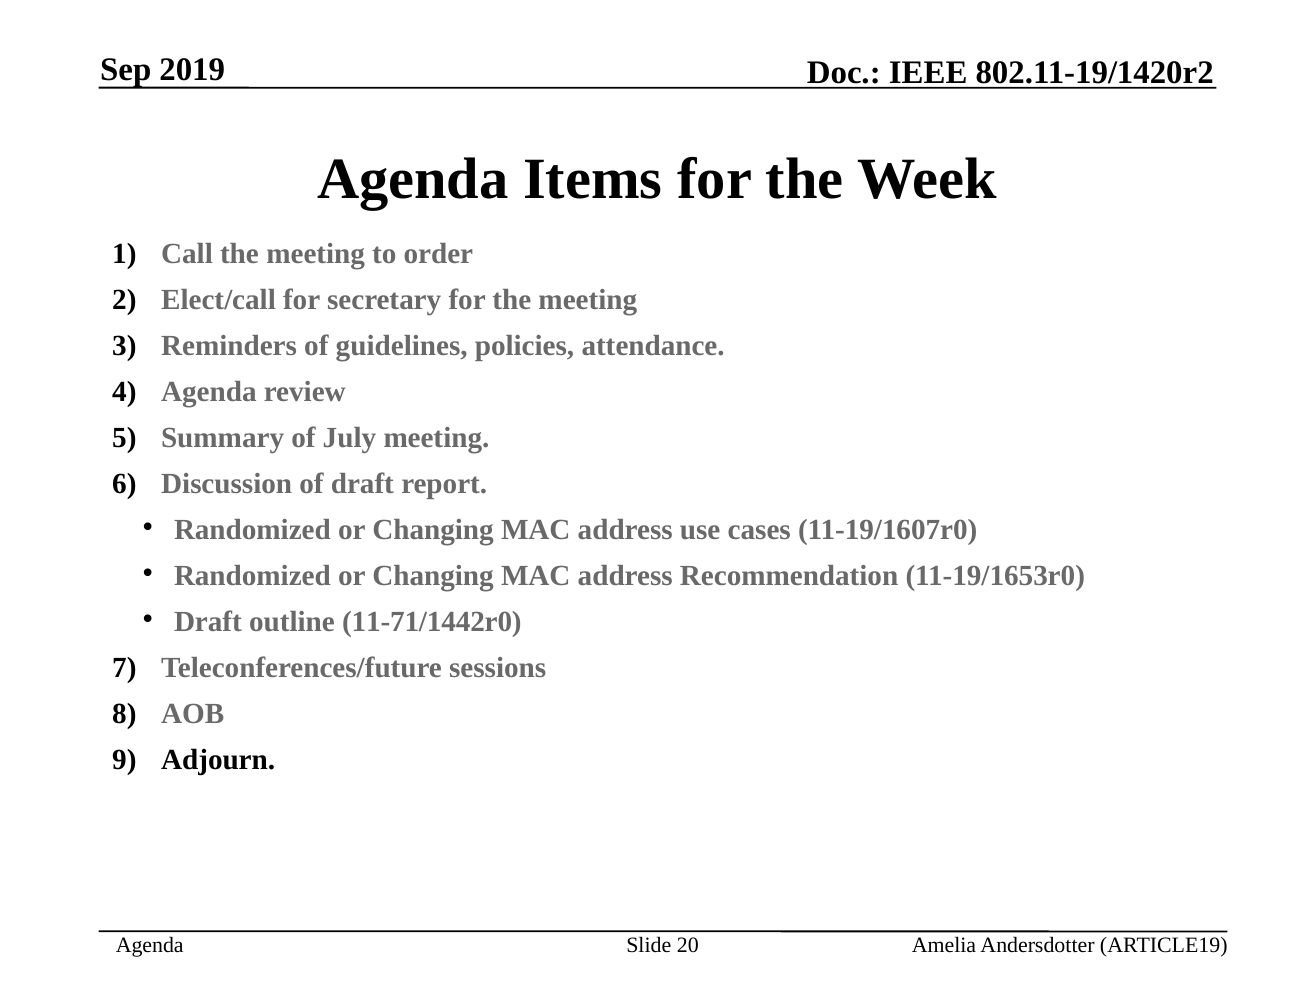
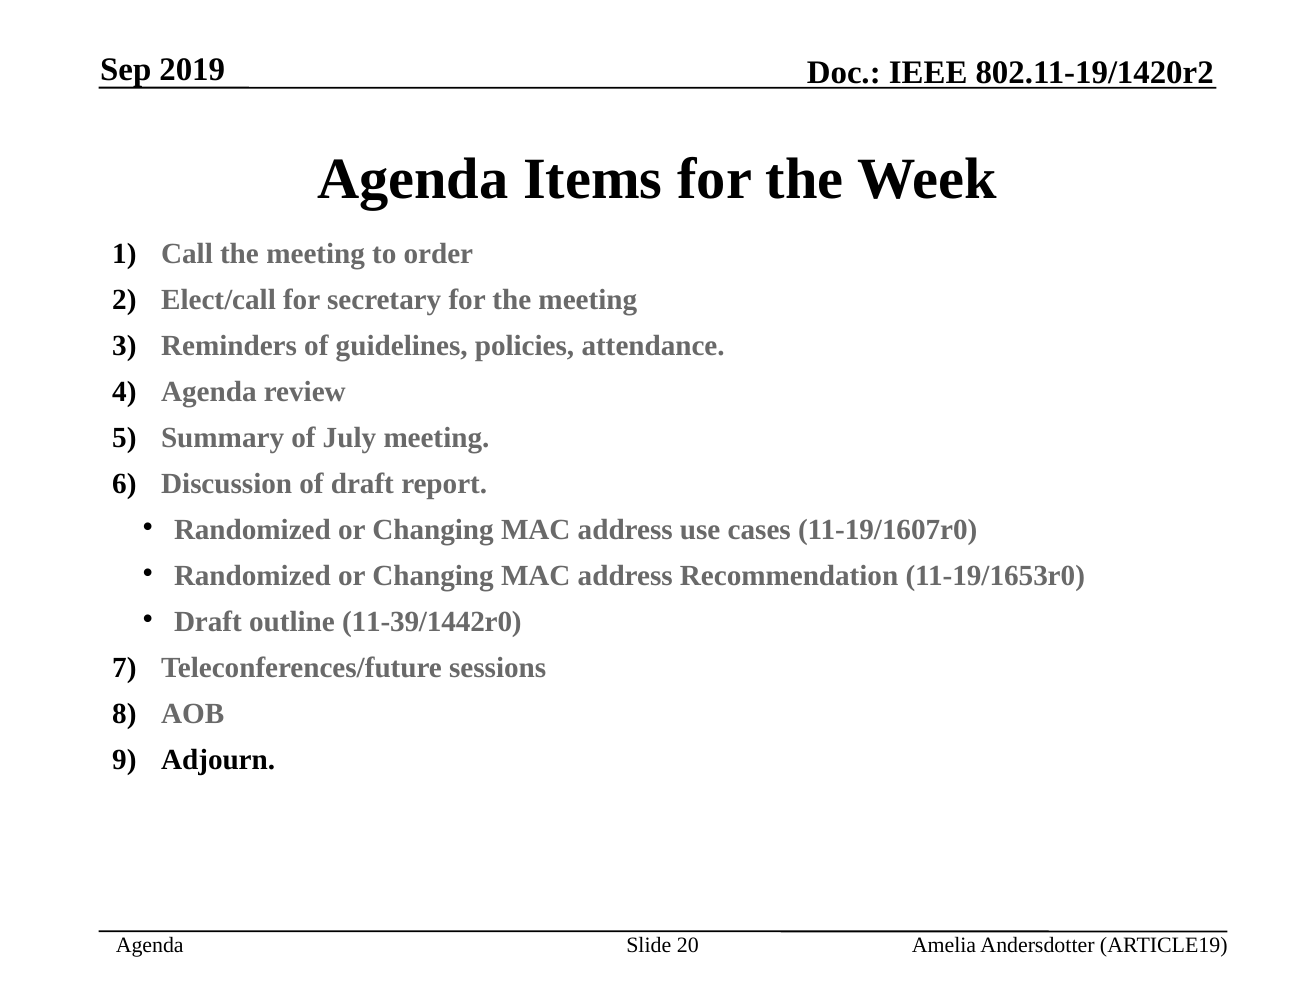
11-71/1442r0: 11-71/1442r0 -> 11-39/1442r0
